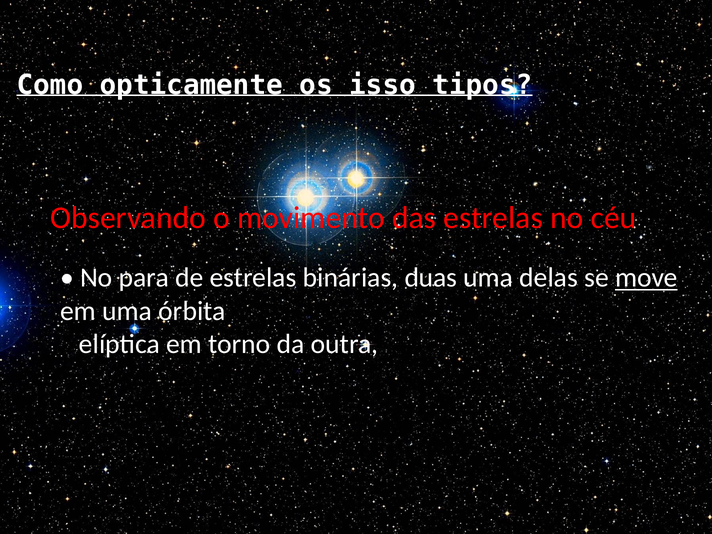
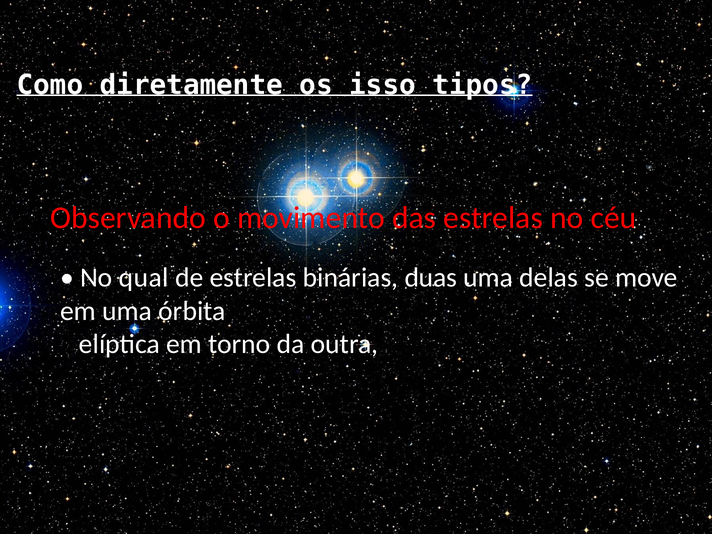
opticamente: opticamente -> diretamente
para: para -> qual
move underline: present -> none
